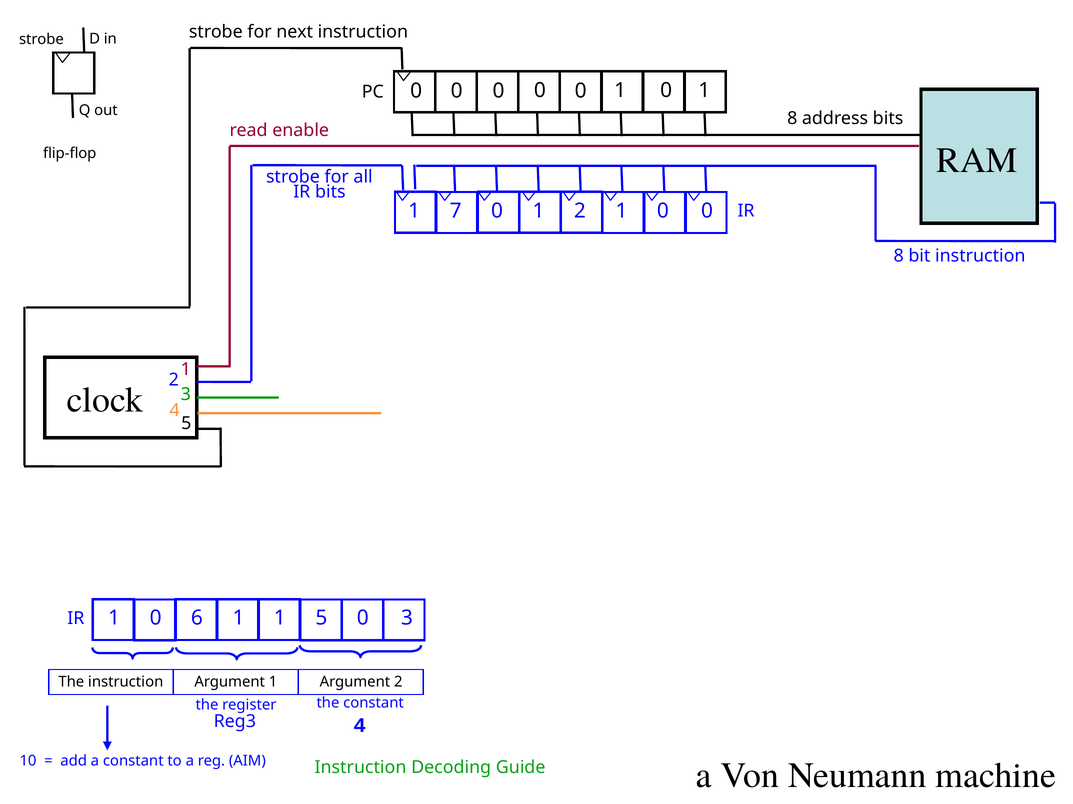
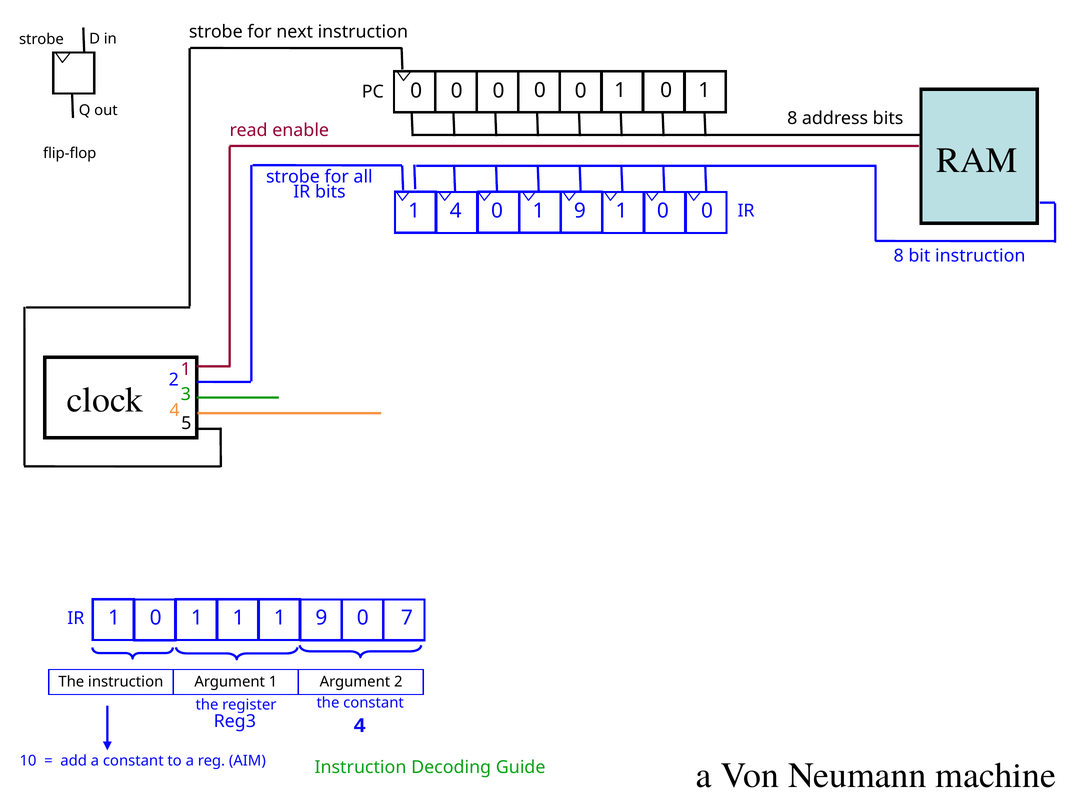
1 7: 7 -> 4
0 1 2: 2 -> 9
6 at (197, 618): 6 -> 1
1 1 5: 5 -> 9
0 3: 3 -> 7
